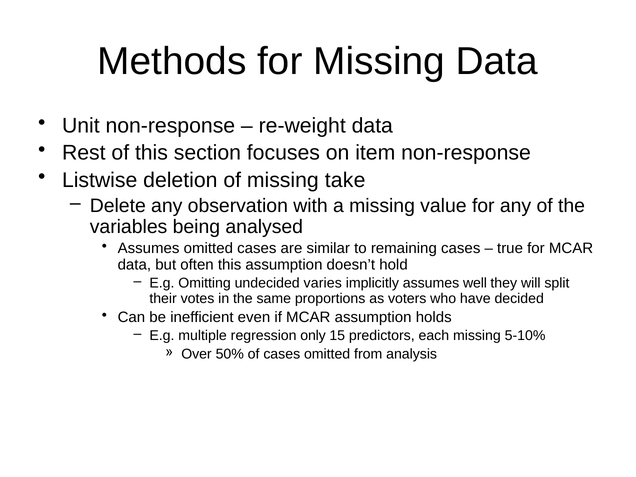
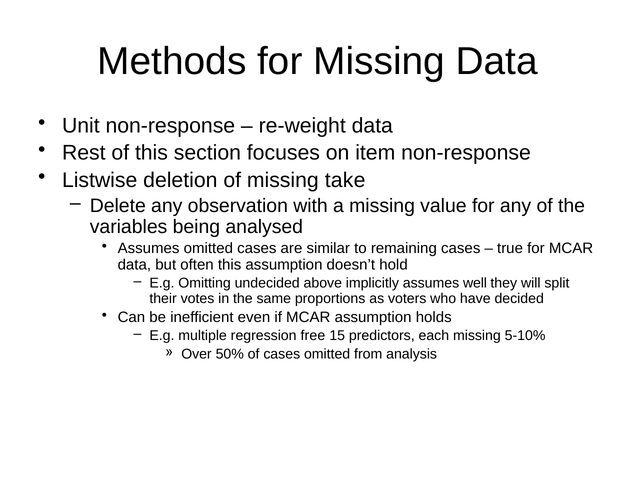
varies: varies -> above
only: only -> free
